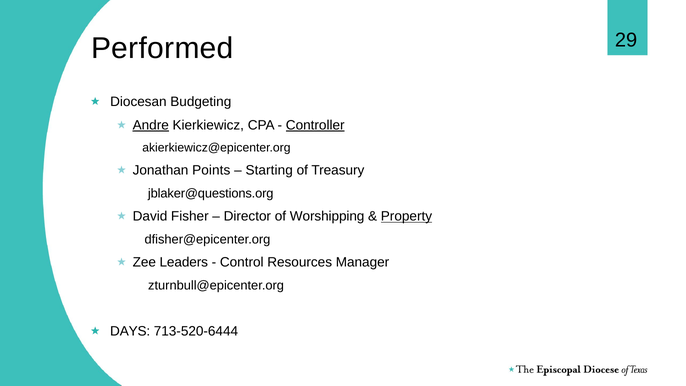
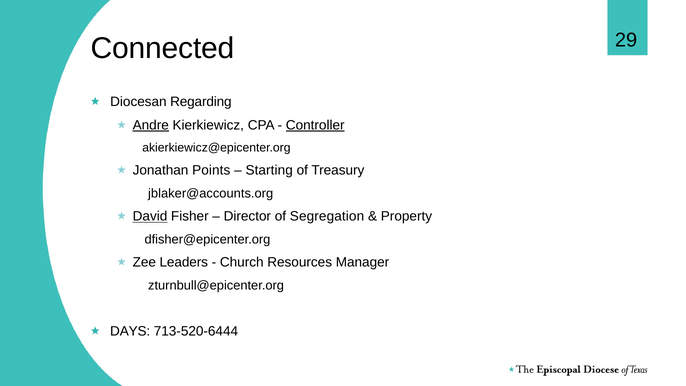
Performed: Performed -> Connected
Budgeting: Budgeting -> Regarding
jblaker@questions.org: jblaker@questions.org -> jblaker@accounts.org
David underline: none -> present
Worshipping: Worshipping -> Segregation
Property underline: present -> none
Control: Control -> Church
